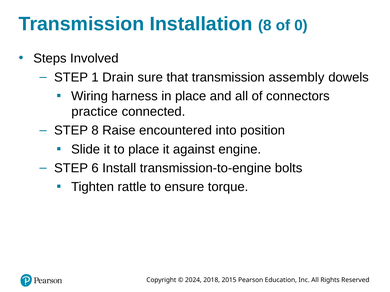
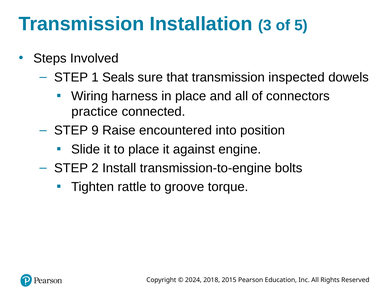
Installation 8: 8 -> 3
0: 0 -> 5
Drain: Drain -> Seals
assembly: assembly -> inspected
STEP 8: 8 -> 9
6: 6 -> 2
ensure: ensure -> groove
